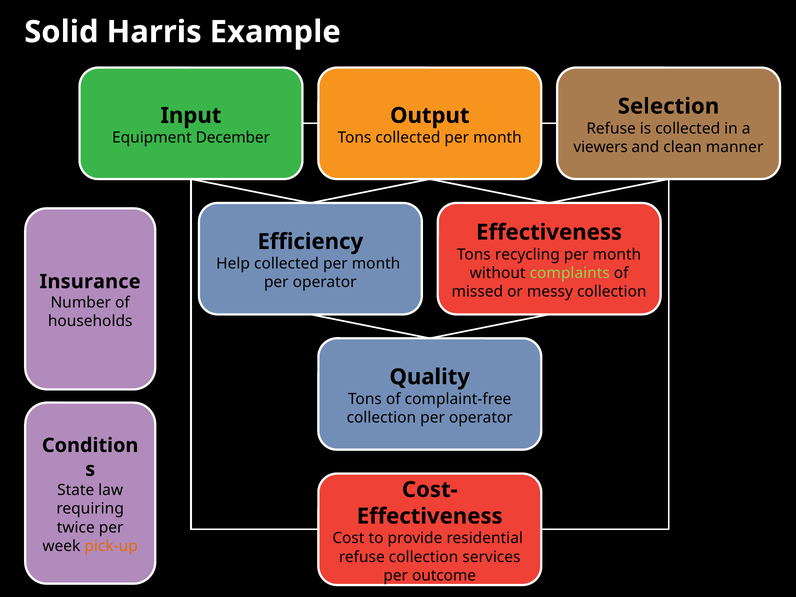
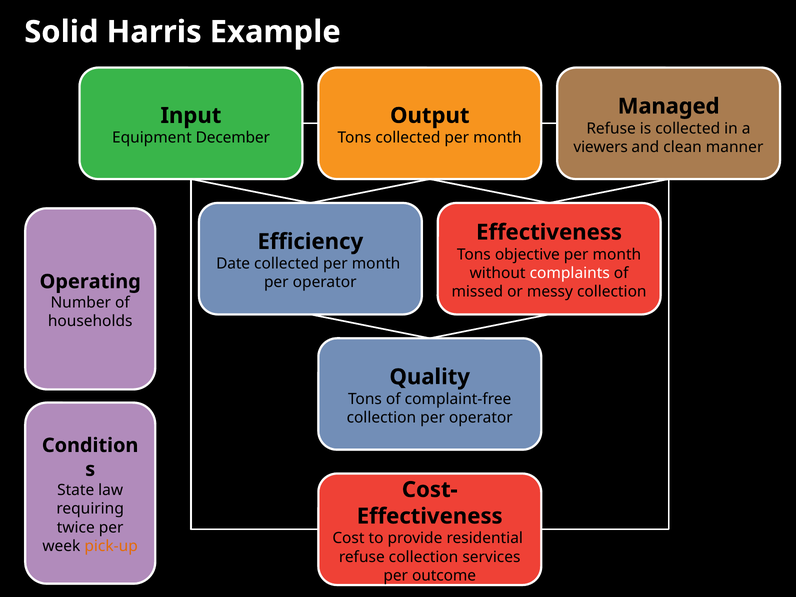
Selection: Selection -> Managed
recycling: recycling -> objective
Help: Help -> Date
complaints colour: light green -> white
Insurance: Insurance -> Operating
